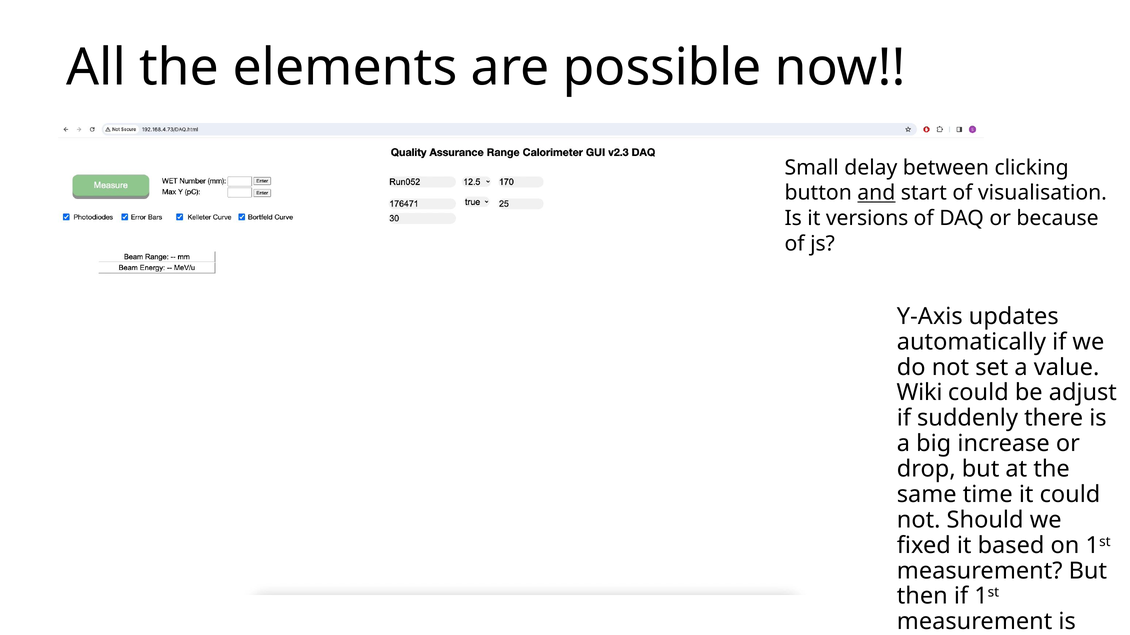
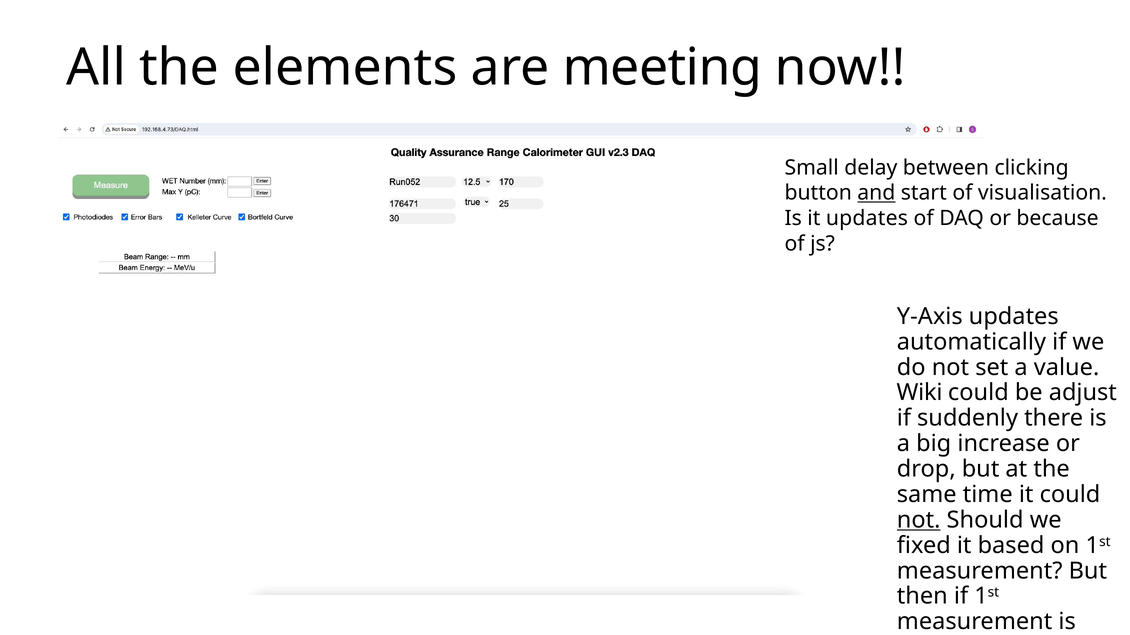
possible: possible -> meeting
it versions: versions -> updates
not at (919, 520) underline: none -> present
